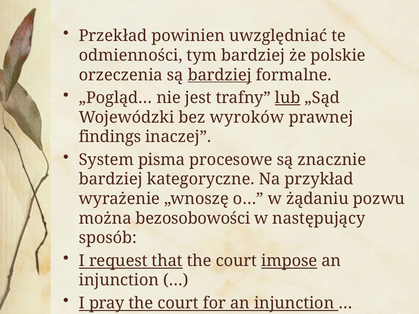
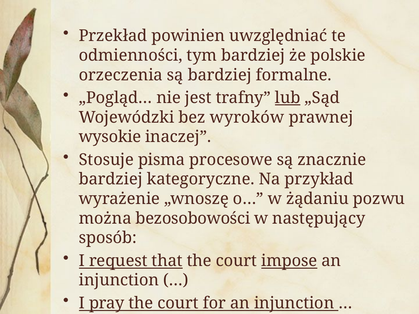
bardziej at (220, 75) underline: present -> none
findings: findings -> wysokie
System: System -> Stosuje
